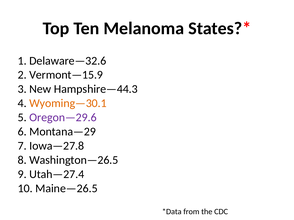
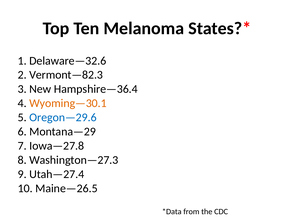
Vermont—15.9: Vermont—15.9 -> Vermont—82.3
Hampshire—44.3: Hampshire—44.3 -> Hampshire—36.4
Oregon—29.6 colour: purple -> blue
Washington—26.5: Washington—26.5 -> Washington—27.3
